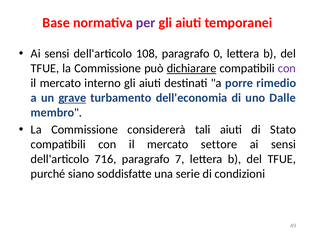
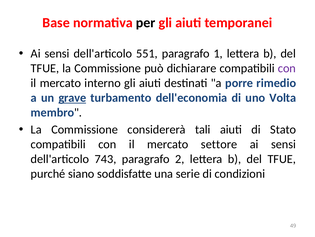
per colour: purple -> black
108: 108 -> 551
0: 0 -> 1
dichiarare underline: present -> none
Dalle: Dalle -> Volta
716: 716 -> 743
7: 7 -> 2
